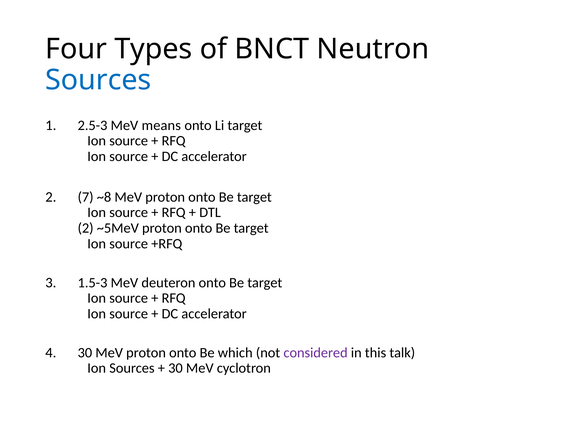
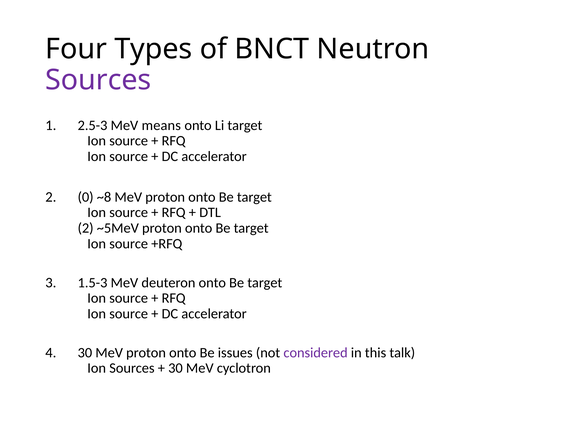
Sources at (98, 80) colour: blue -> purple
7: 7 -> 0
which: which -> issues
